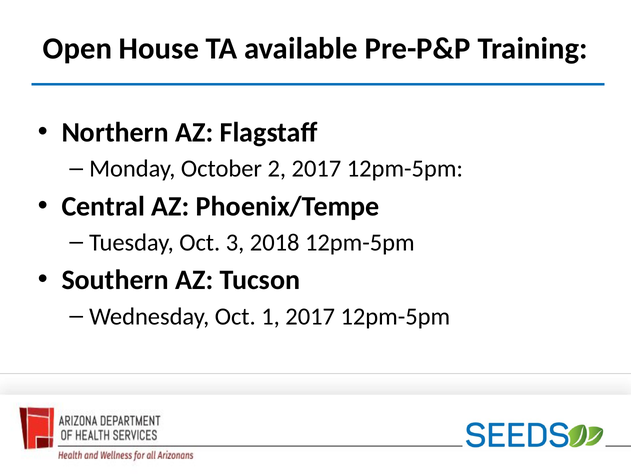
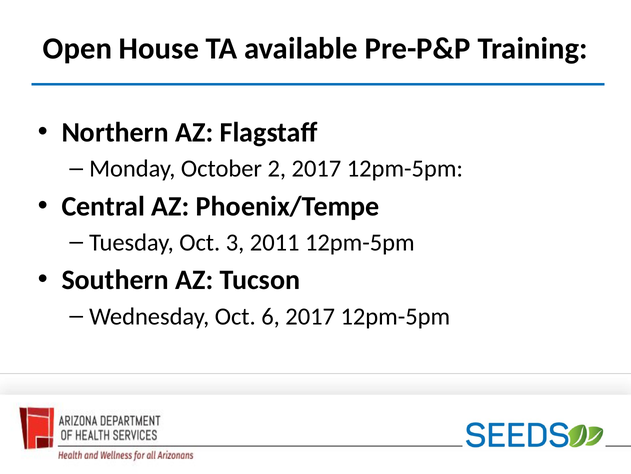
2018: 2018 -> 2011
1: 1 -> 6
